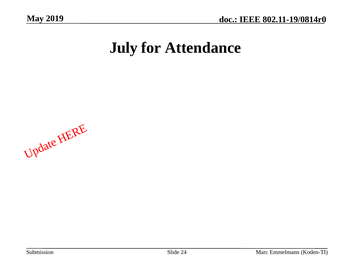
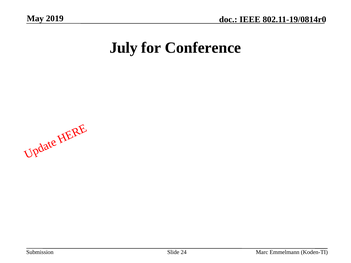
Attendance: Attendance -> Conference
